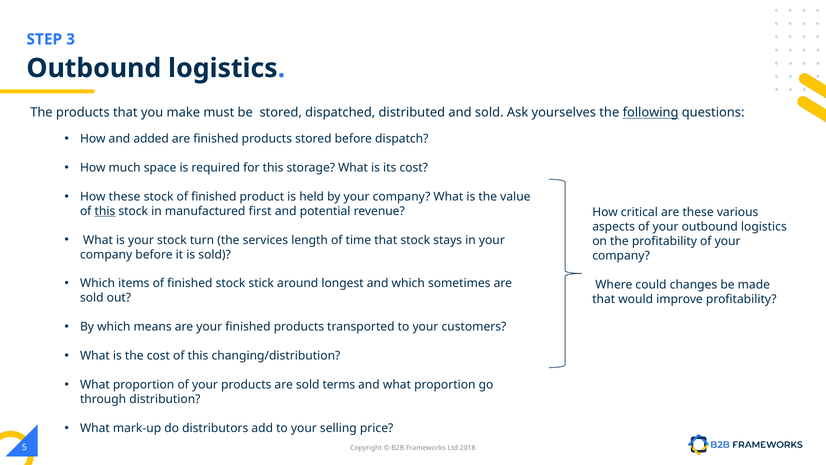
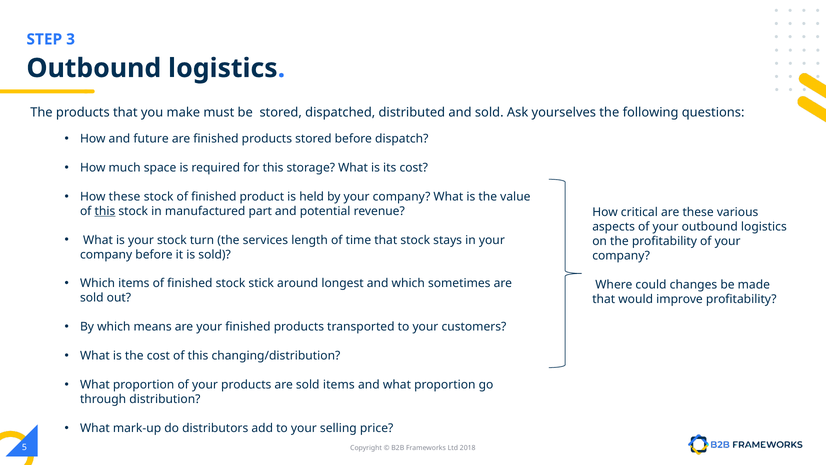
following underline: present -> none
added: added -> future
first: first -> part
sold terms: terms -> items
